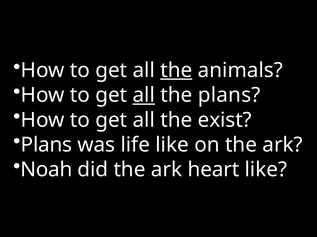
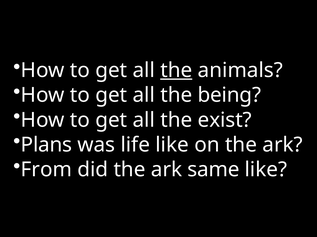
all at (144, 95) underline: present -> none
the plans: plans -> being
Noah: Noah -> From
heart: heart -> same
